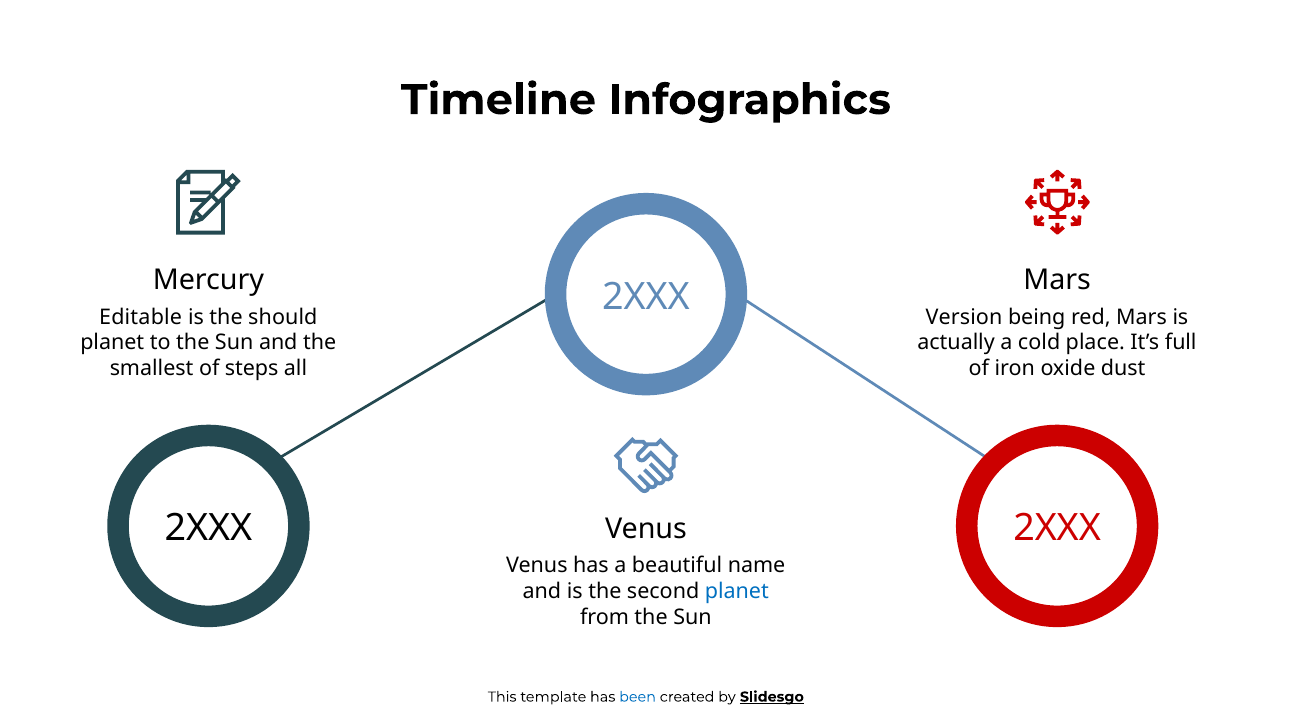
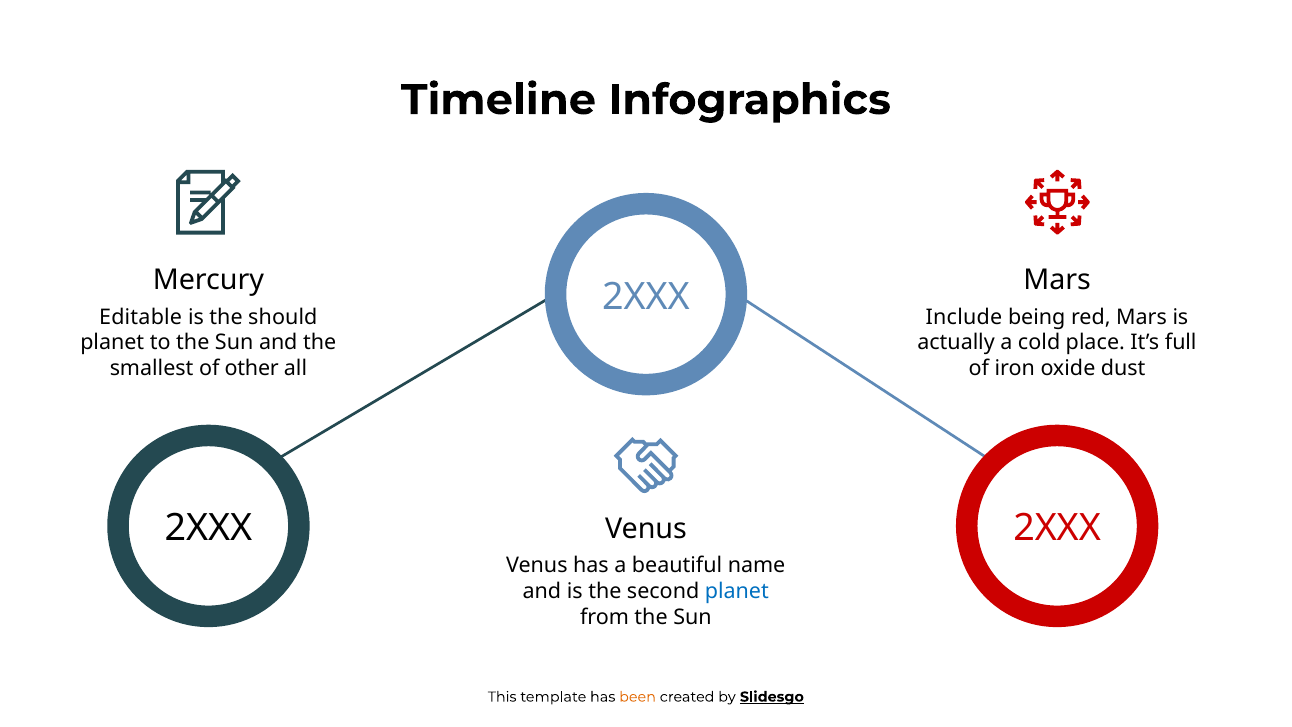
Version: Version -> Include
steps: steps -> other
been colour: blue -> orange
